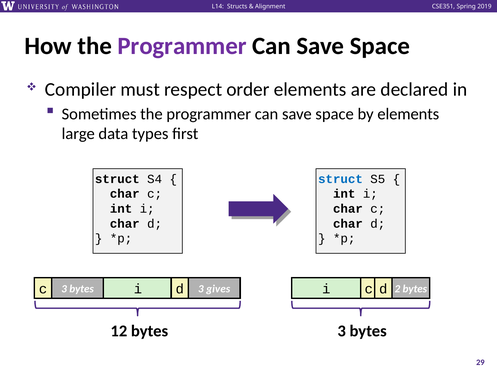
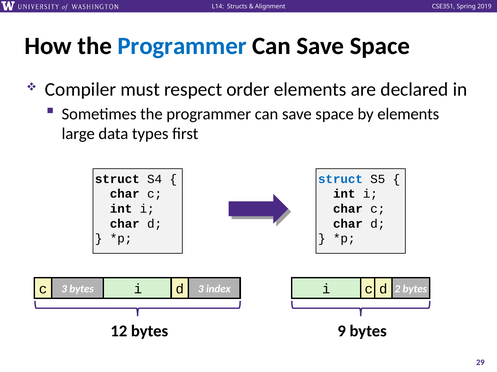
Programmer at (182, 46) colour: purple -> blue
gives: gives -> index
bytes 3: 3 -> 9
